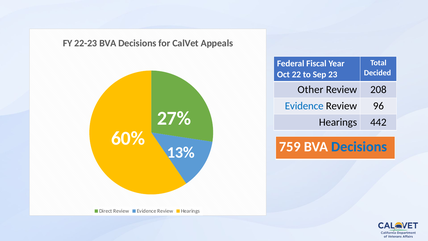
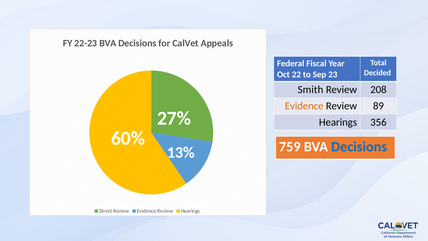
Other: Other -> Smith
Evidence at (304, 106) colour: blue -> orange
96: 96 -> 89
442: 442 -> 356
